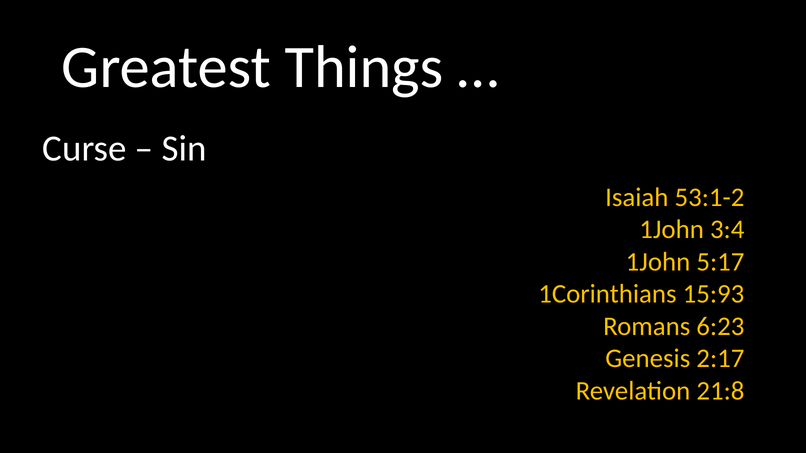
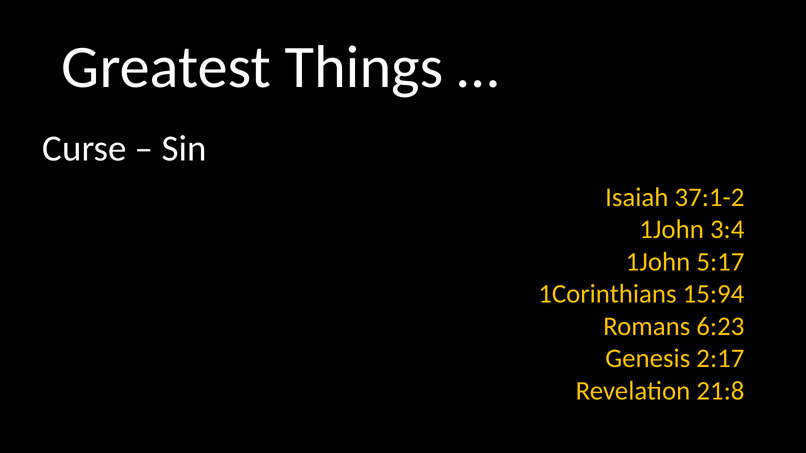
53:1-2: 53:1-2 -> 37:1-2
15:93: 15:93 -> 15:94
